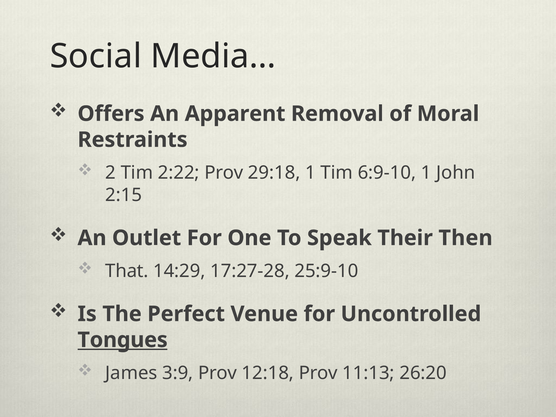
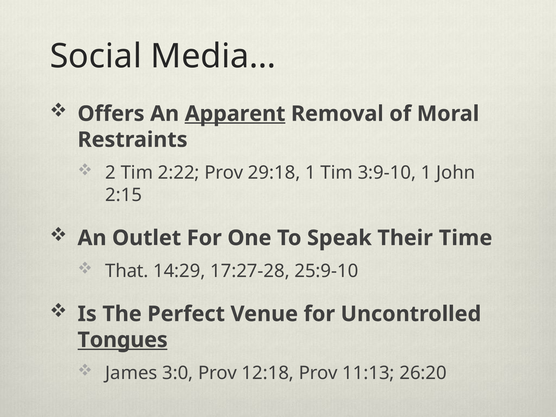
Apparent underline: none -> present
6:9-10: 6:9-10 -> 3:9-10
Then: Then -> Time
3:9: 3:9 -> 3:0
